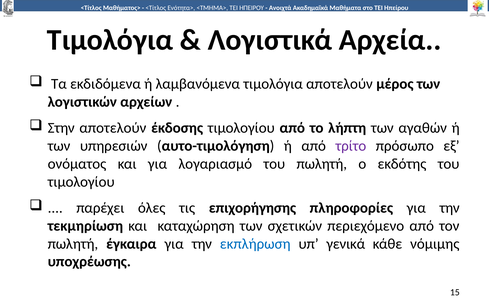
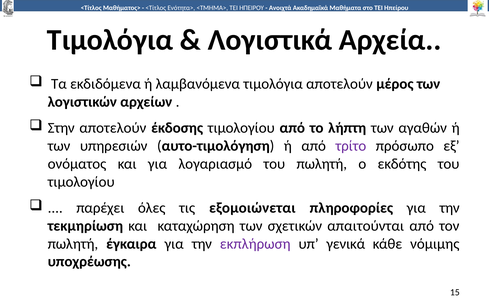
επιχορήγησης: επιχορήγησης -> εξομοιώνεται
περιεχόμενο: περιεχόμενο -> απαιτούνται
εκπλήρωση colour: blue -> purple
